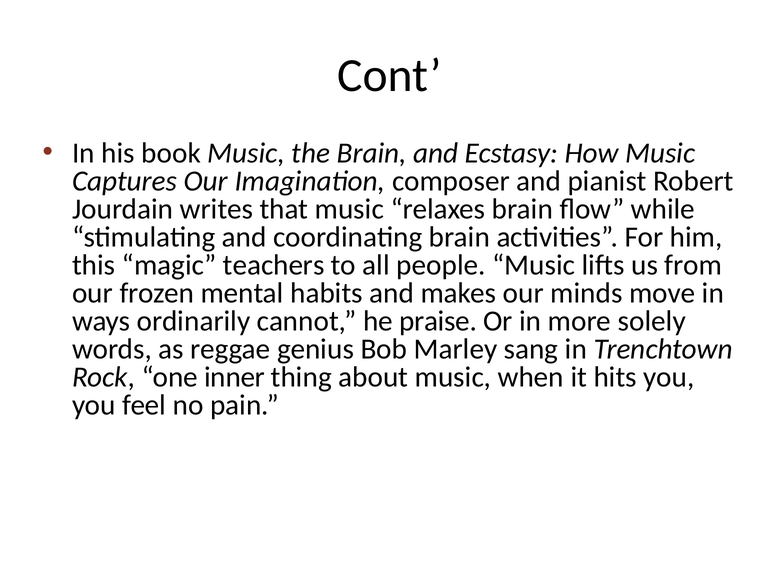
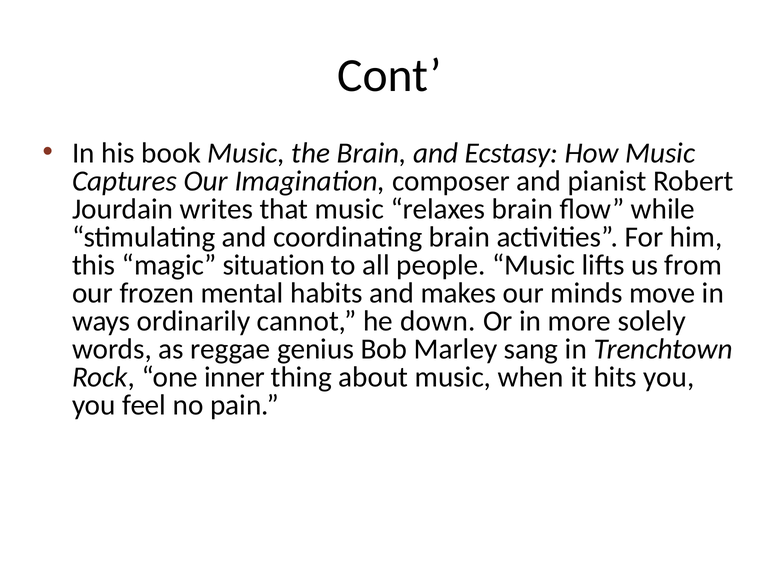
teachers: teachers -> situation
praise: praise -> down
